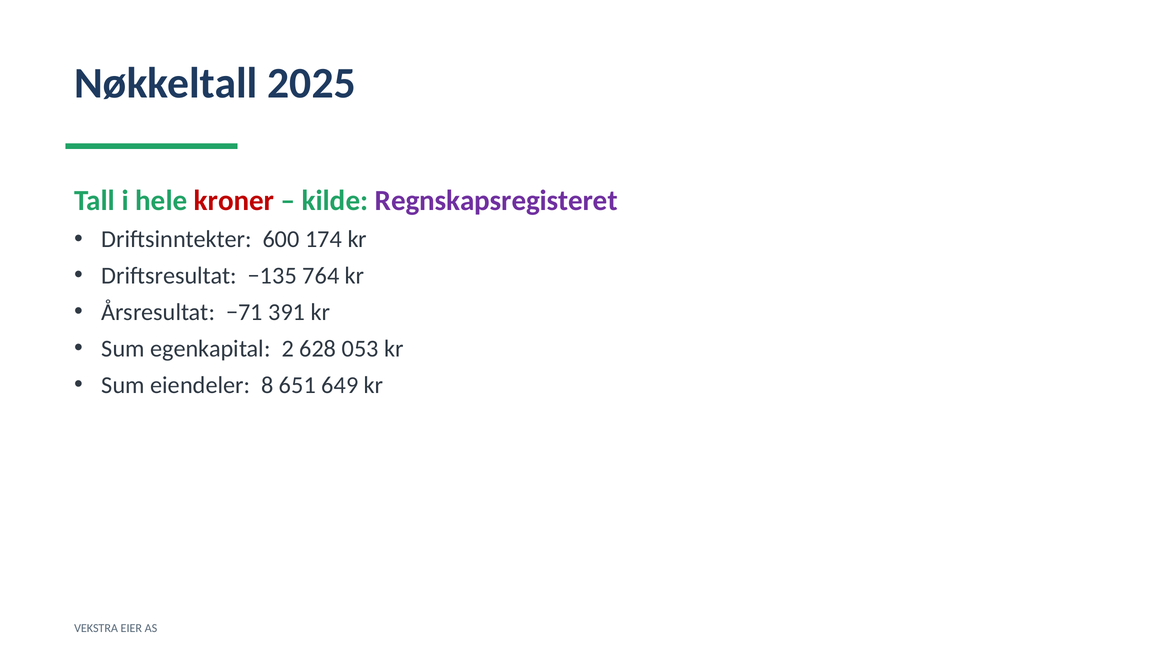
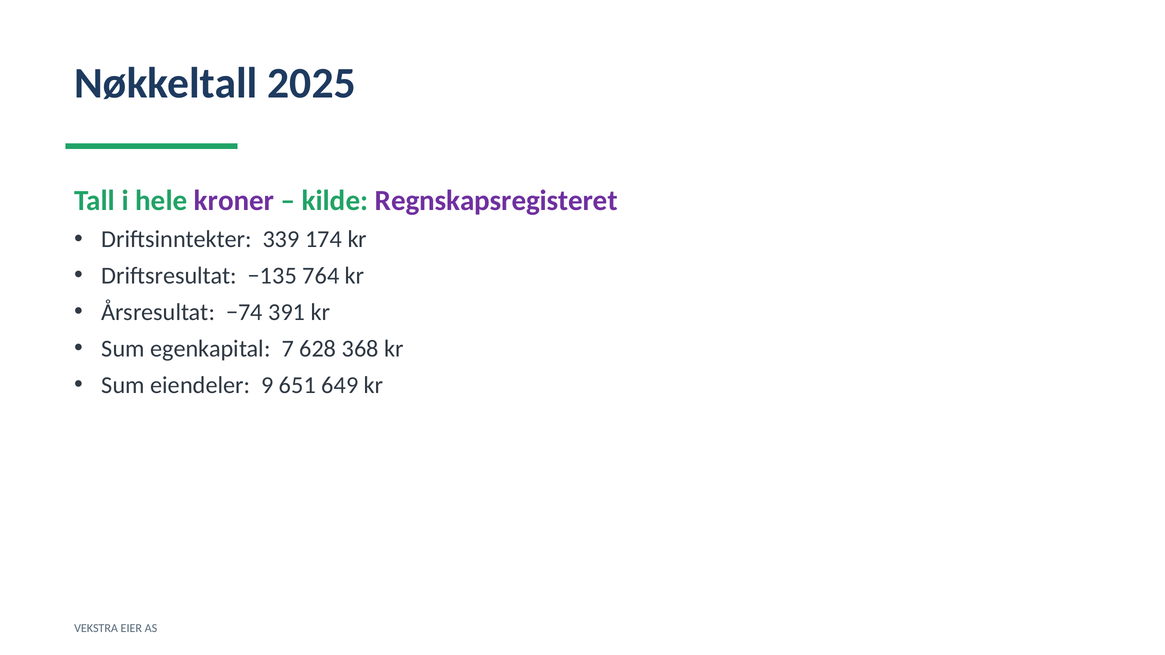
kroner colour: red -> purple
600: 600 -> 339
−71: −71 -> −74
2: 2 -> 7
053: 053 -> 368
8: 8 -> 9
